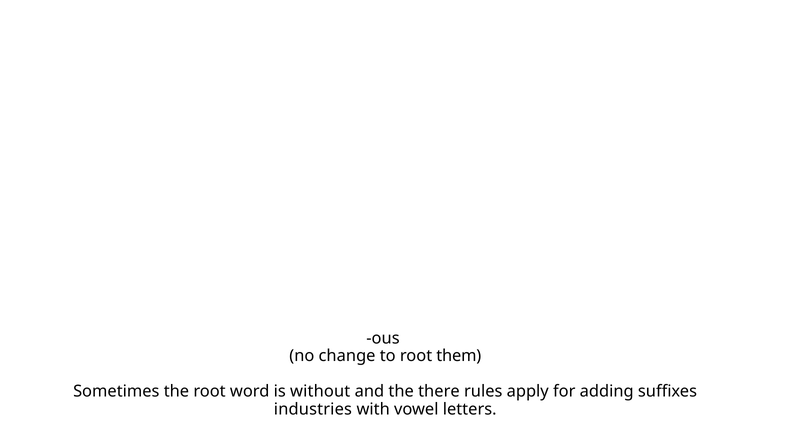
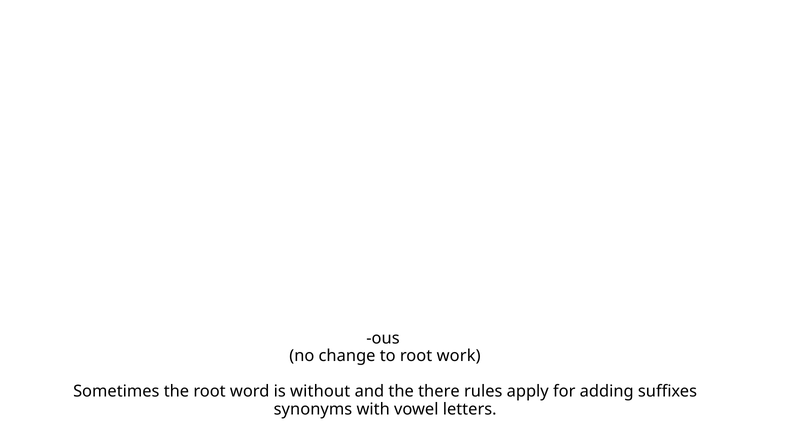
them: them -> work
industries: industries -> synonyms
